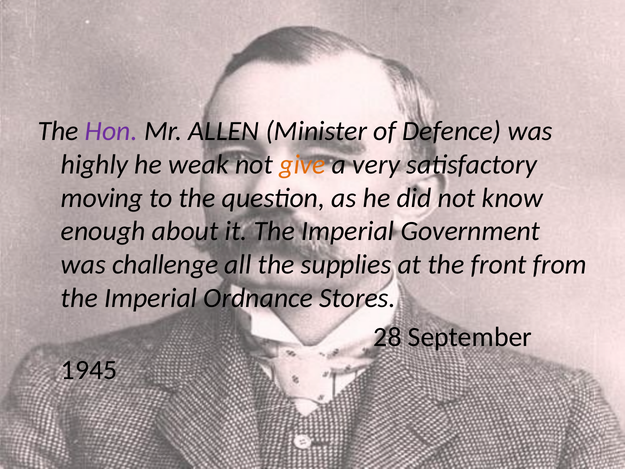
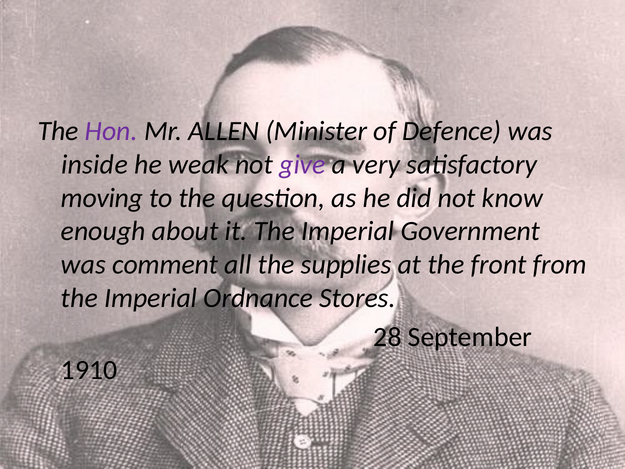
highly: highly -> inside
give colour: orange -> purple
challenge: challenge -> comment
1945: 1945 -> 1910
